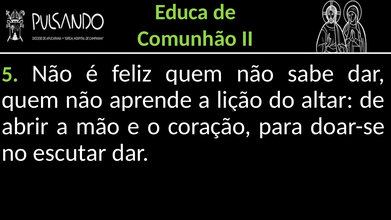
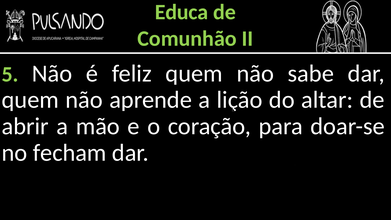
escutar: escutar -> fecham
